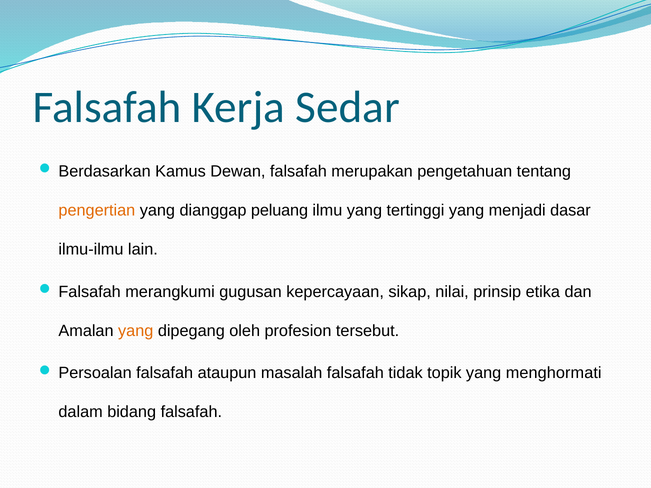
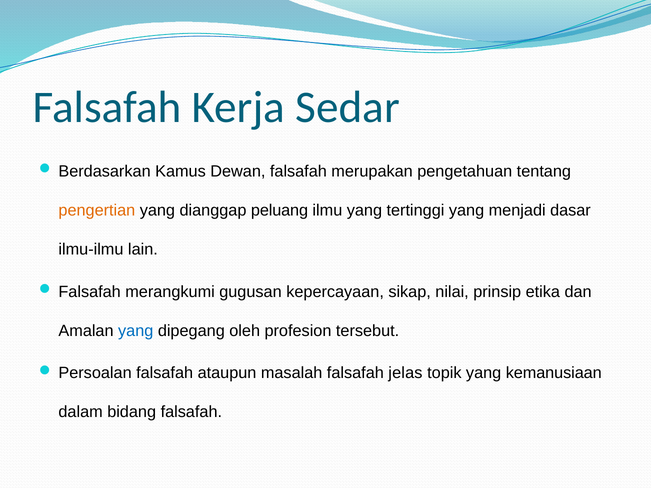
yang at (136, 331) colour: orange -> blue
tidak: tidak -> jelas
menghormati: menghormati -> kemanusiaan
